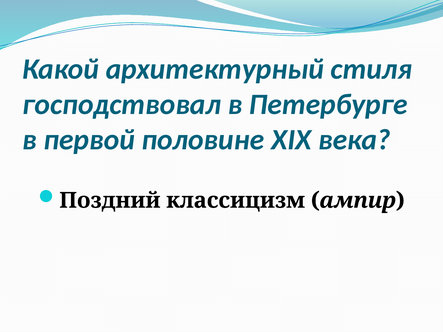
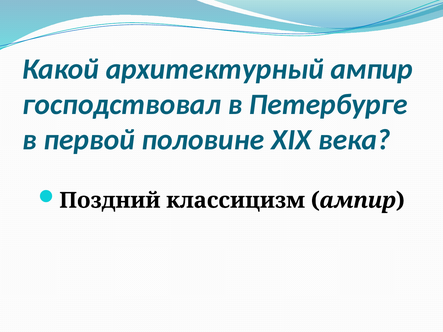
архитектурный стиля: стиля -> ампир
